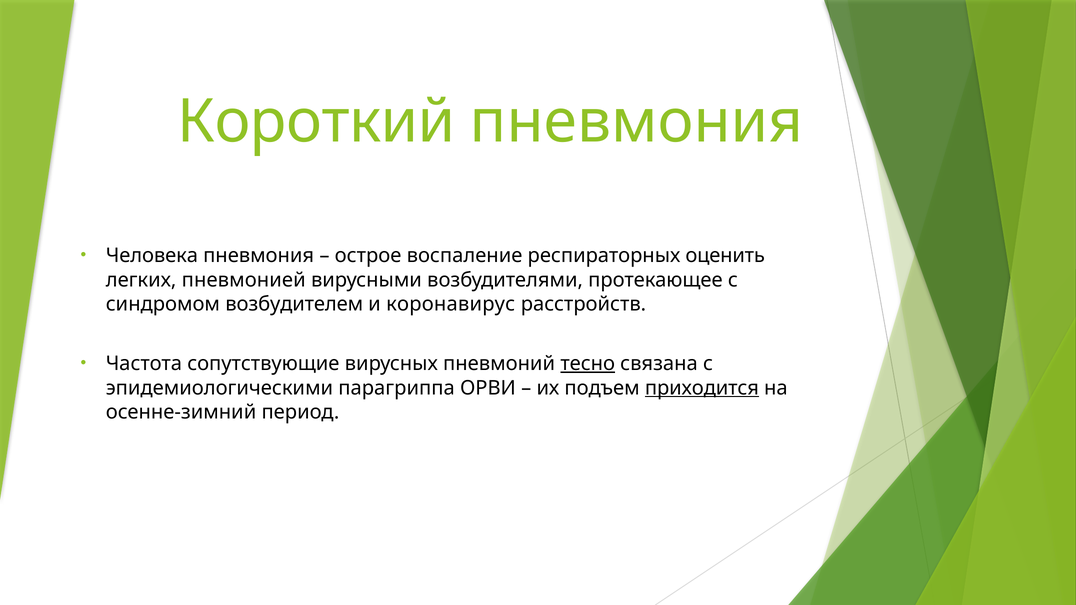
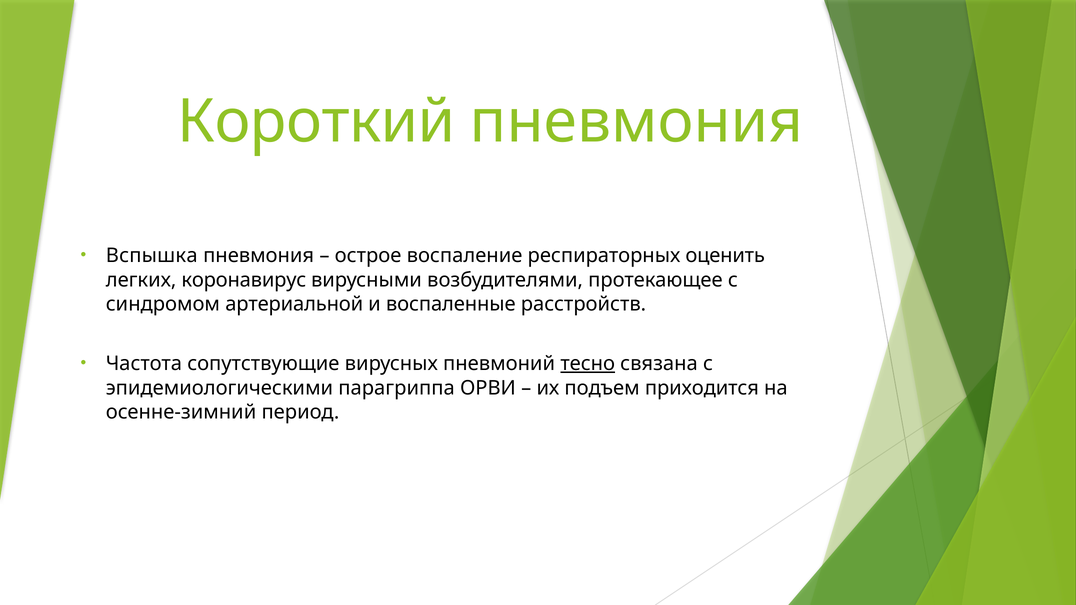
Человека: Человека -> Вспышка
пневмонией: пневмонией -> коронавирус
возбудителем: возбудителем -> артериальной
коронавирус: коронавирус -> воспаленные
приходится underline: present -> none
